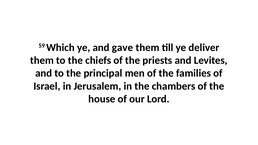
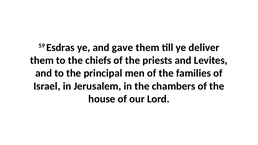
Which: Which -> Esdras
